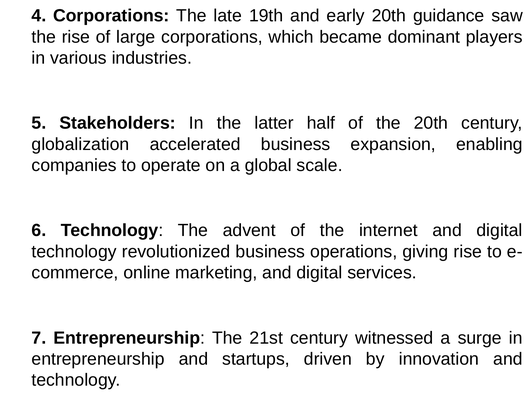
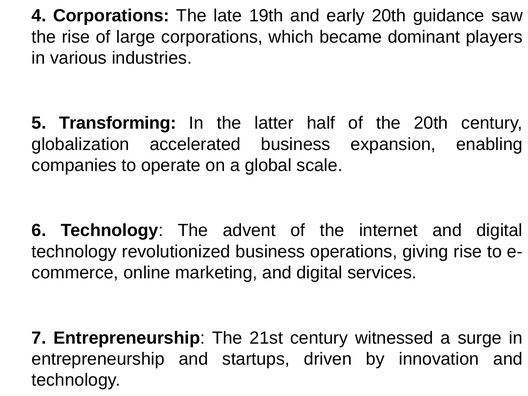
Stakeholders: Stakeholders -> Transforming
